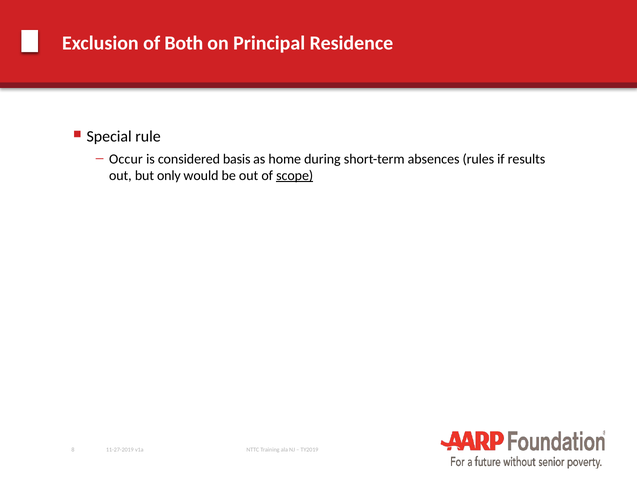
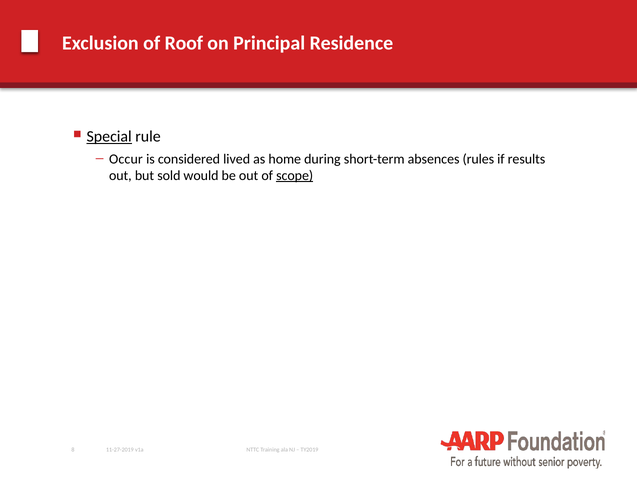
Both: Both -> Roof
Special underline: none -> present
basis: basis -> lived
only: only -> sold
